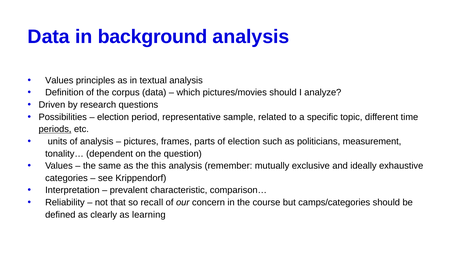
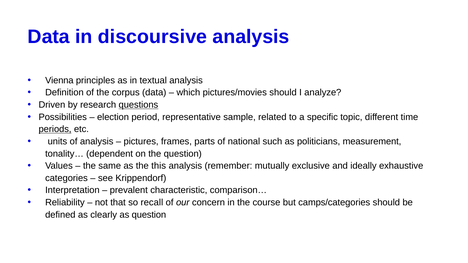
background: background -> discoursive
Values at (59, 80): Values -> Vienna
questions underline: none -> present
of election: election -> national
as learning: learning -> question
